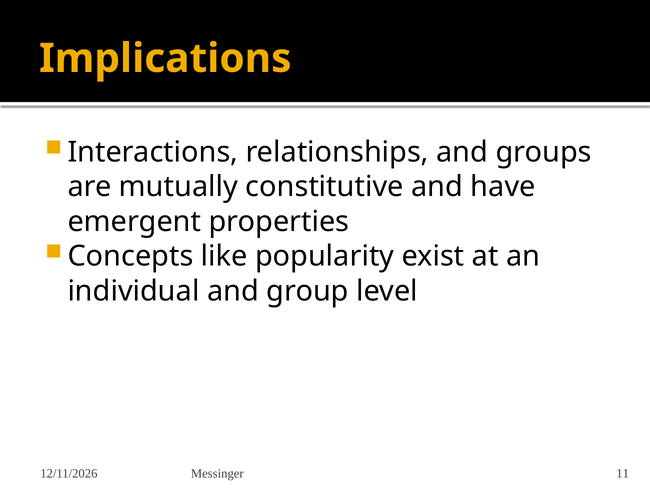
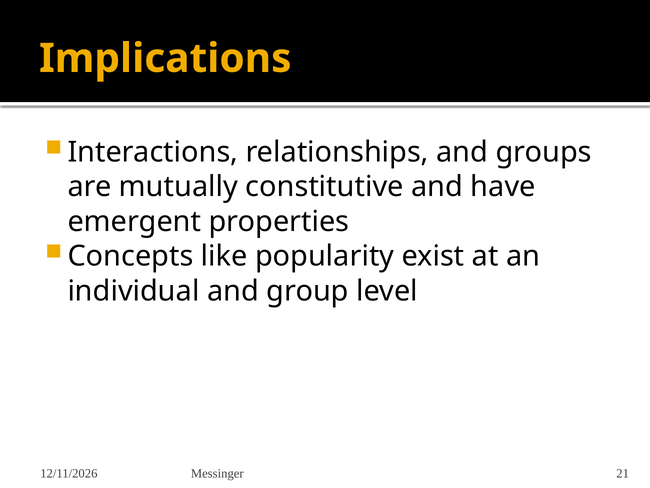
11: 11 -> 21
